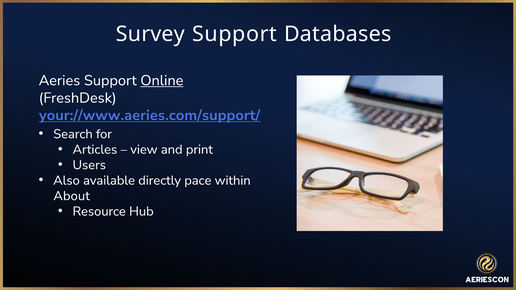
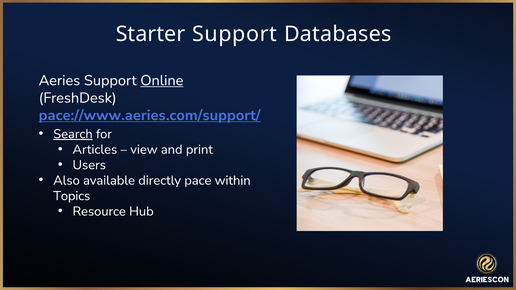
Survey: Survey -> Starter
your://www.aeries.com/support/: your://www.aeries.com/support/ -> pace://www.aeries.com/support/
Search underline: none -> present
About: About -> Topics
